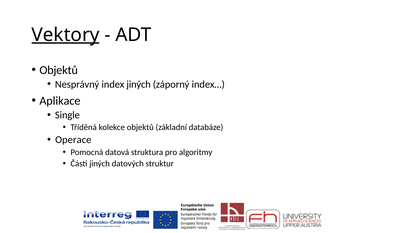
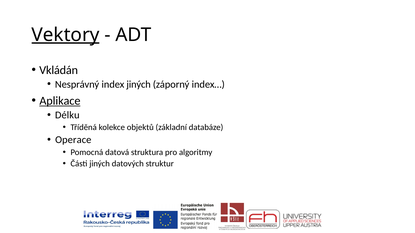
Objektů at (59, 70): Objektů -> Vkládán
Aplikace underline: none -> present
Single: Single -> Délku
